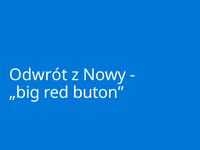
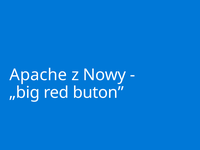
Odwrót: Odwrót -> Apache
